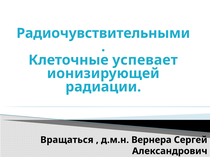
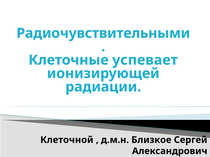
Вращаться: Вращаться -> Клеточной
Вернера: Вернера -> Близкое
